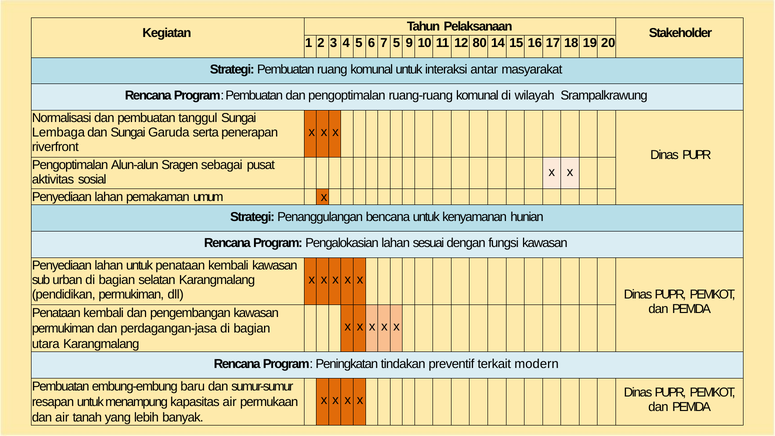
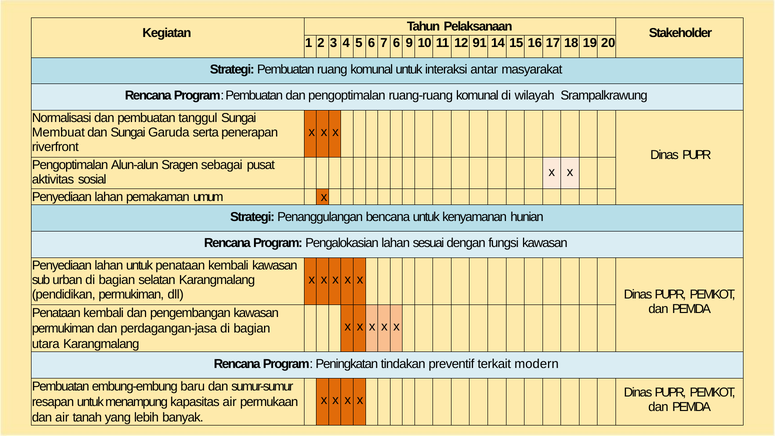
7 5: 5 -> 6
80: 80 -> 91
Lembaga: Lembaga -> Membuat
